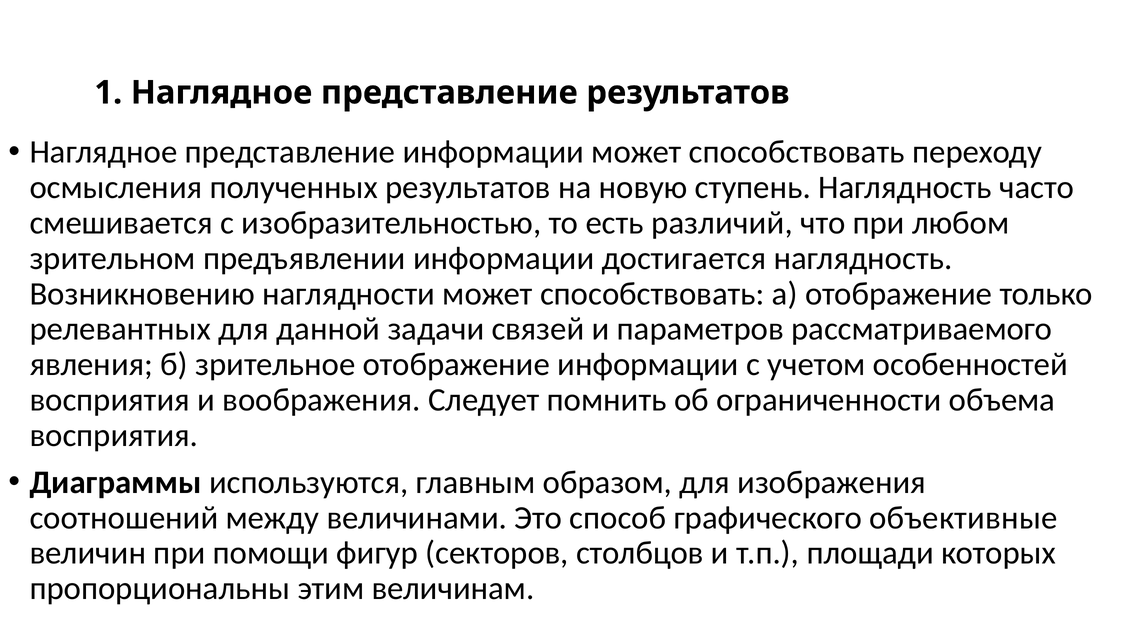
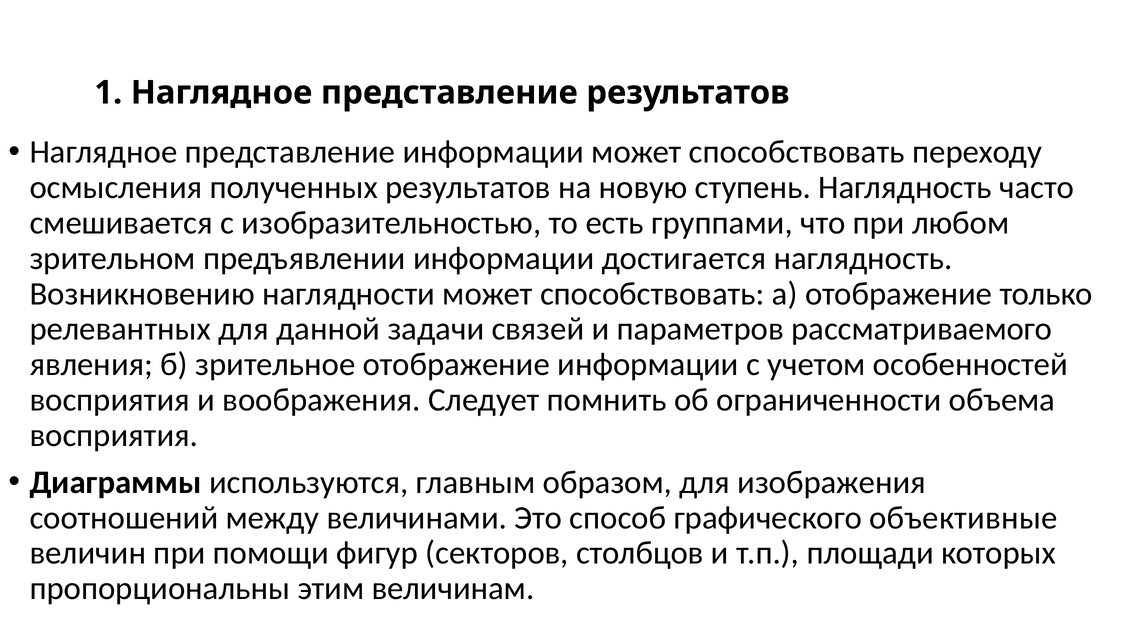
различий: различий -> группами
